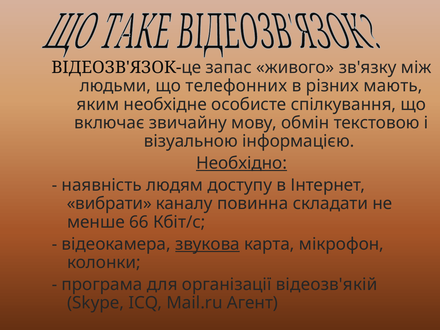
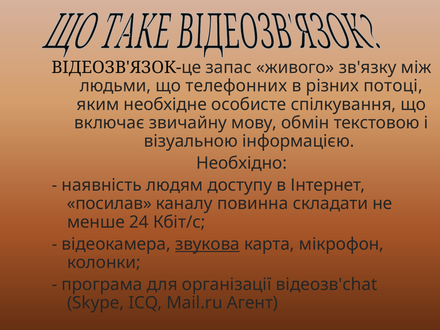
мають: мають -> потоці
Необхідно underline: present -> none
вибрати: вибрати -> посилав
66: 66 -> 24
відеозв'якій: відеозв'якій -> відеозв'chat
